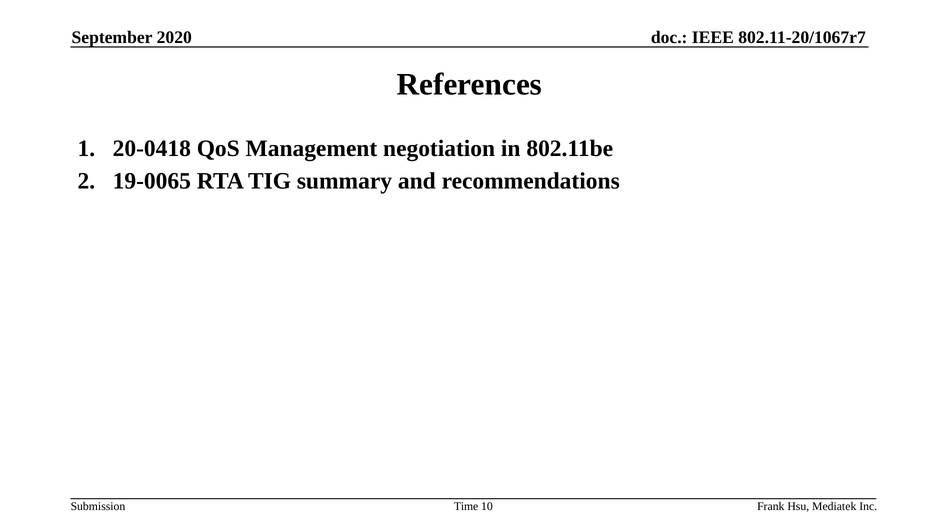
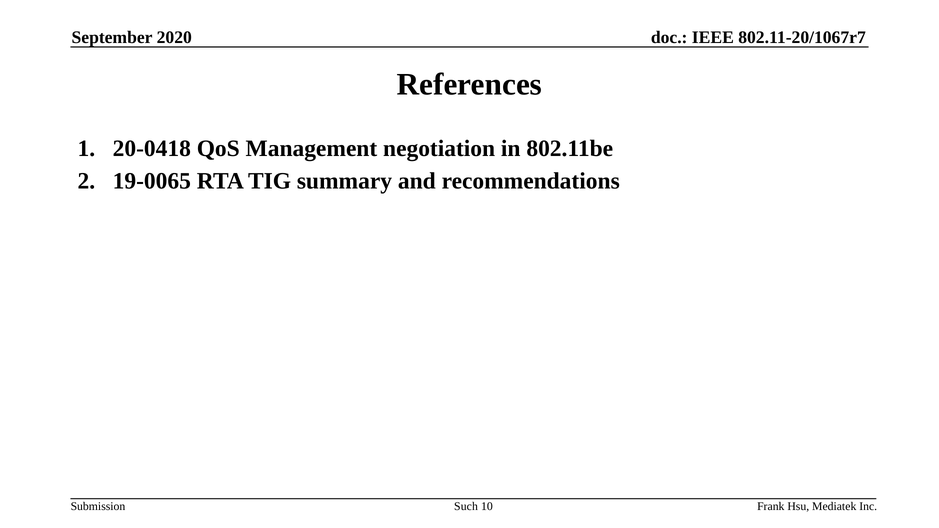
Time: Time -> Such
